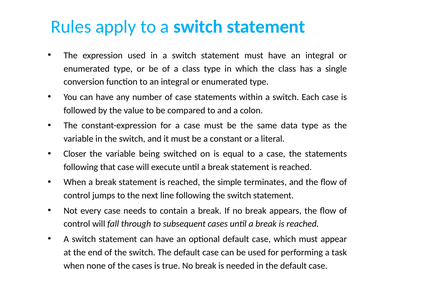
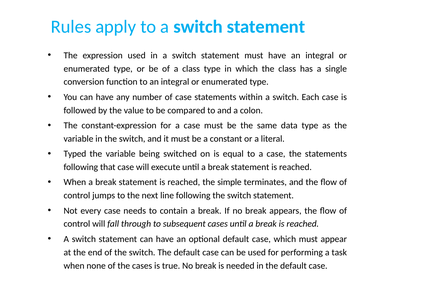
Closer: Closer -> Typed
